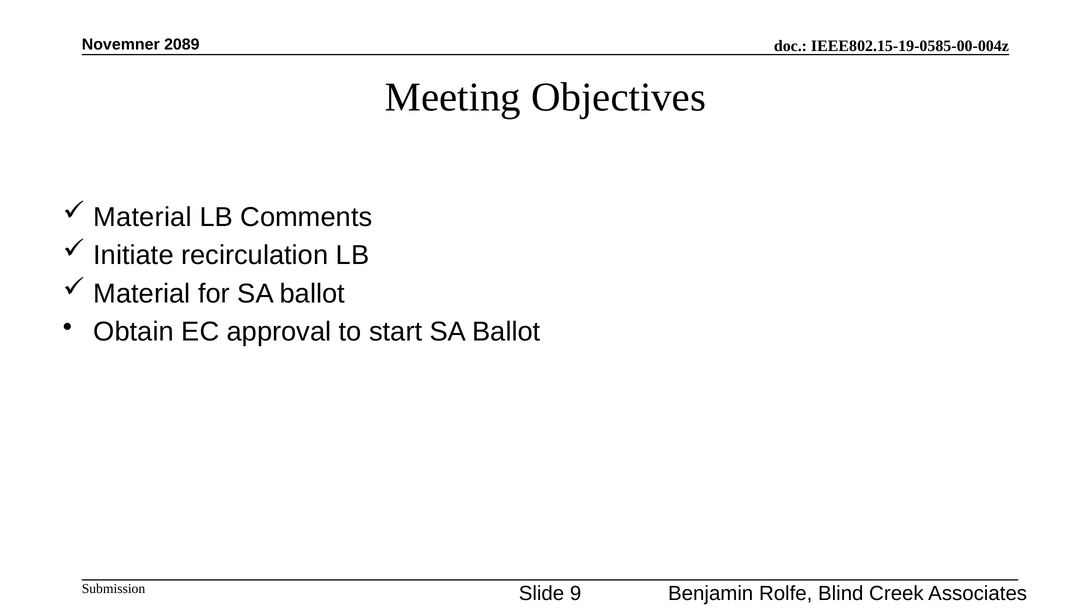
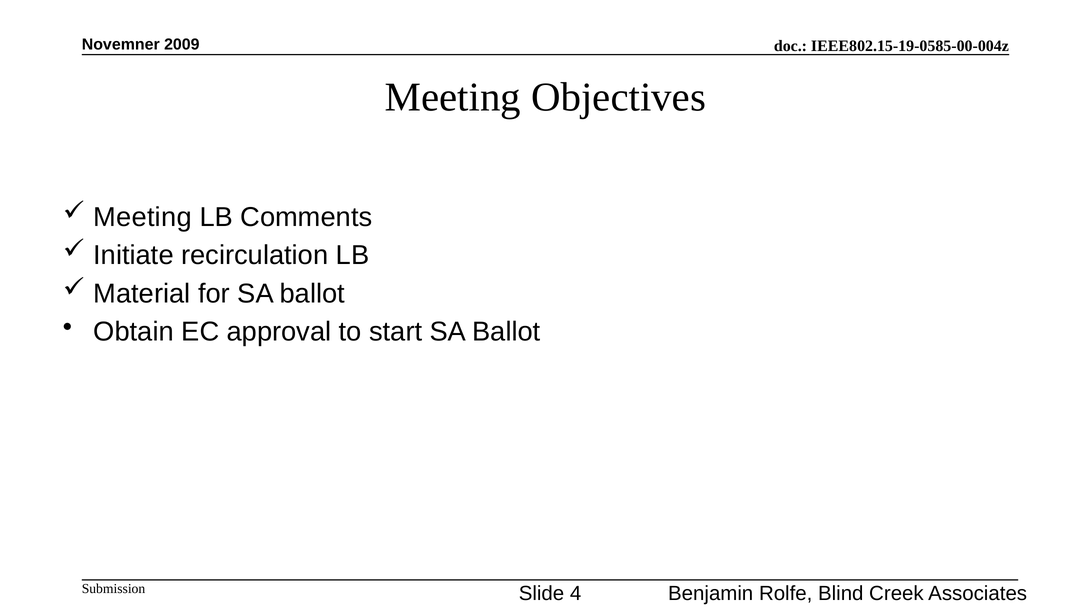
2089: 2089 -> 2009
Material at (143, 217): Material -> Meeting
9: 9 -> 4
